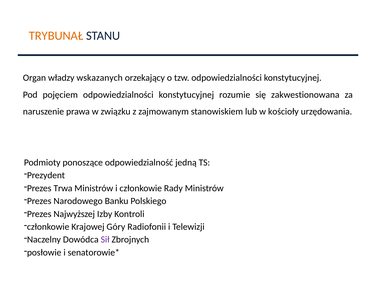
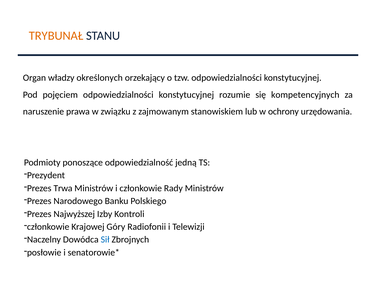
wskazanych: wskazanych -> określonych
zakwestionowana: zakwestionowana -> kompetencyjnych
kościoły: kościoły -> ochrony
Sił colour: purple -> blue
